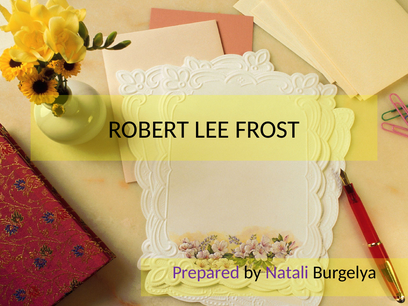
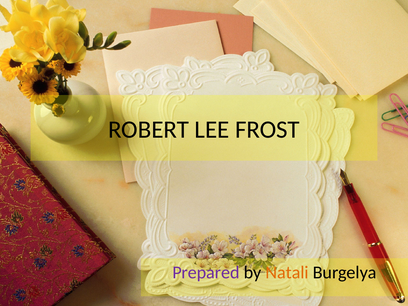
Natali colour: purple -> orange
